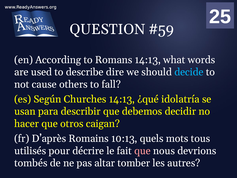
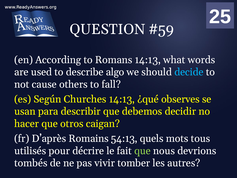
dire: dire -> algo
idolatría: idolatría -> observes
10:13: 10:13 -> 54:13
que at (142, 151) colour: pink -> light green
altar: altar -> vivir
